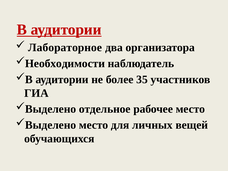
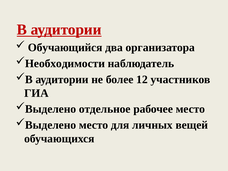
Лабораторное: Лабораторное -> Обучающийся
35: 35 -> 12
